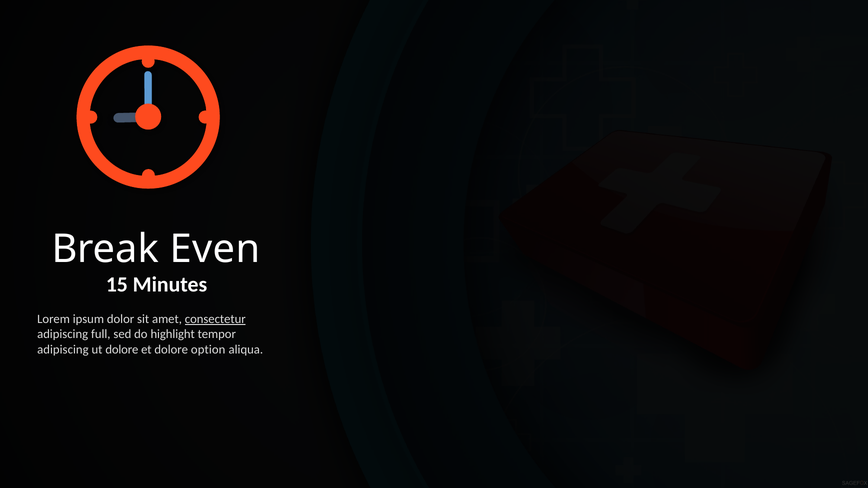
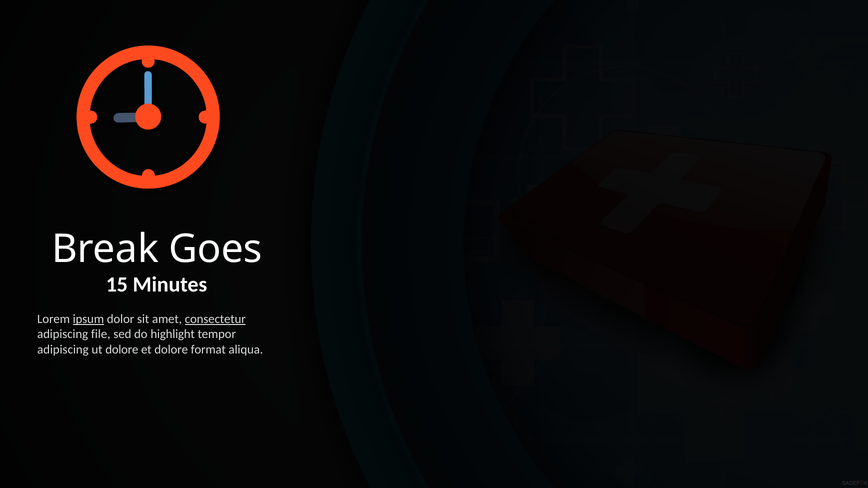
Even: Even -> Goes
ipsum underline: none -> present
full: full -> file
option: option -> format
